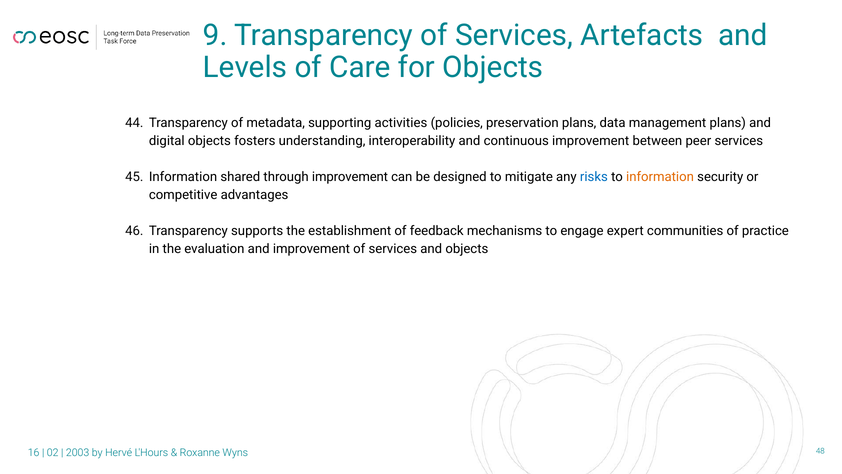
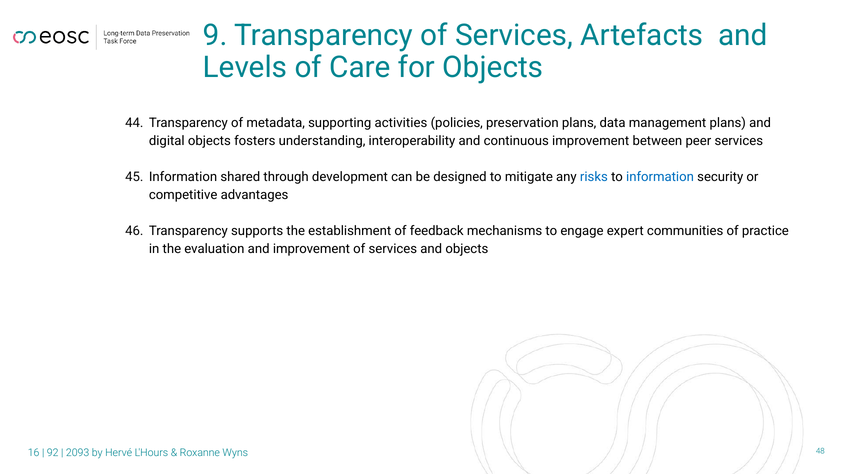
through improvement: improvement -> development
information at (660, 177) colour: orange -> blue
02: 02 -> 92
2003: 2003 -> 2093
